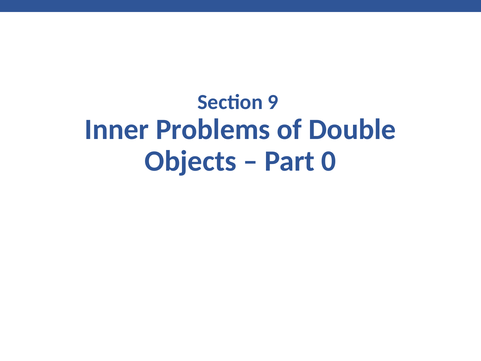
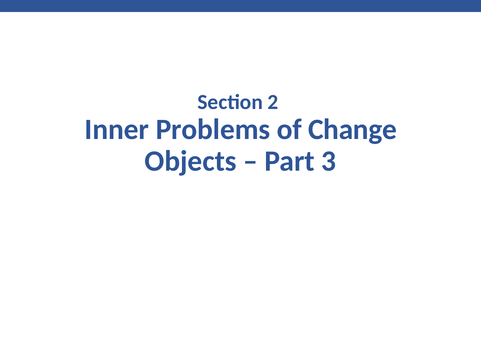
9: 9 -> 2
Double: Double -> Change
0: 0 -> 3
